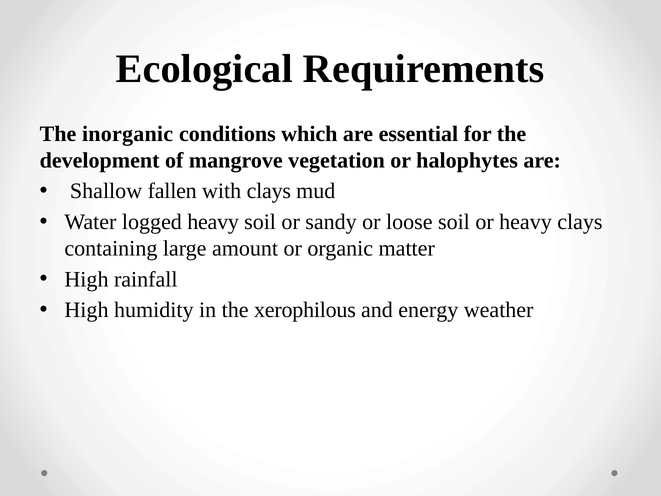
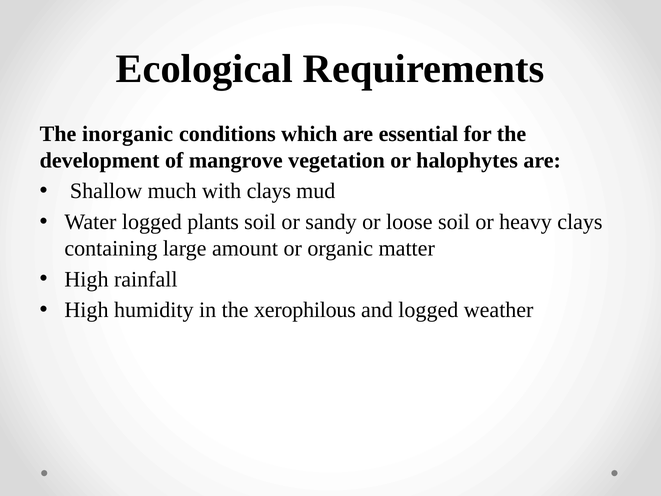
fallen: fallen -> much
logged heavy: heavy -> plants
and energy: energy -> logged
